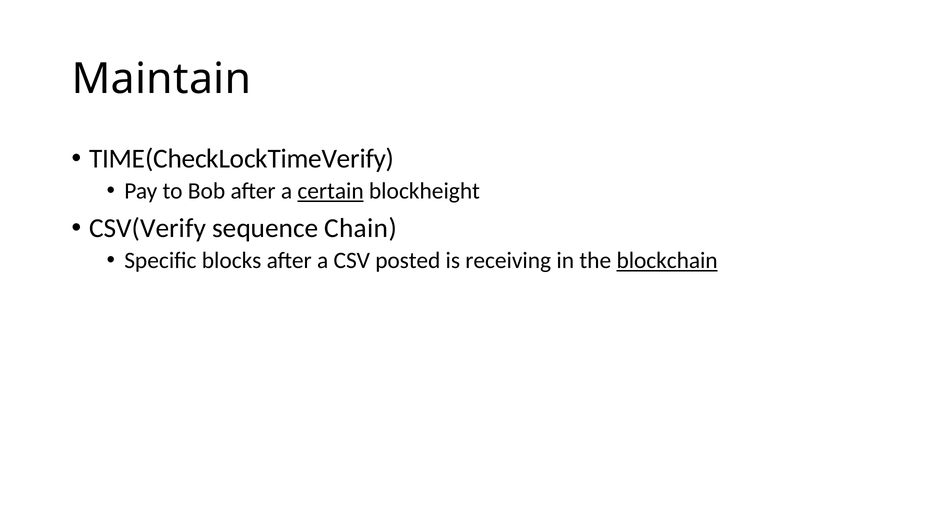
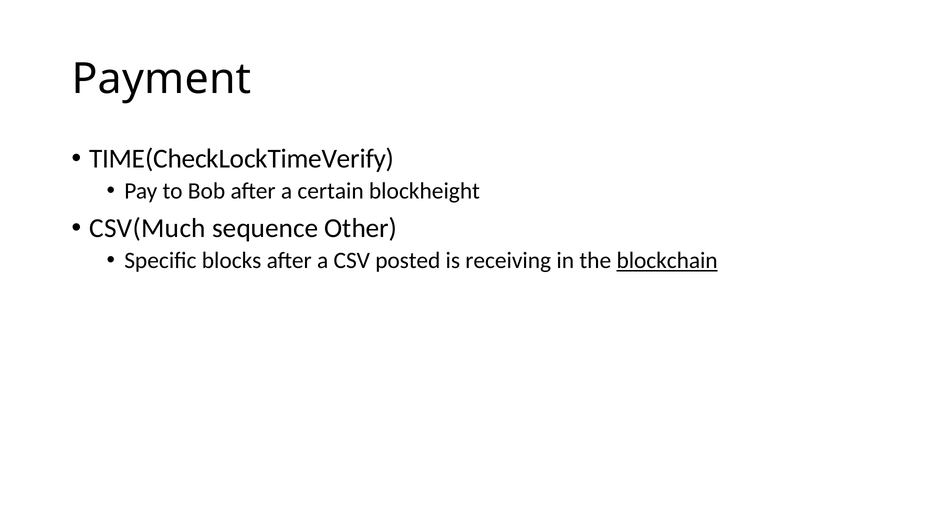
Maintain: Maintain -> Payment
certain underline: present -> none
CSV(Verify: CSV(Verify -> CSV(Much
Chain: Chain -> Other
